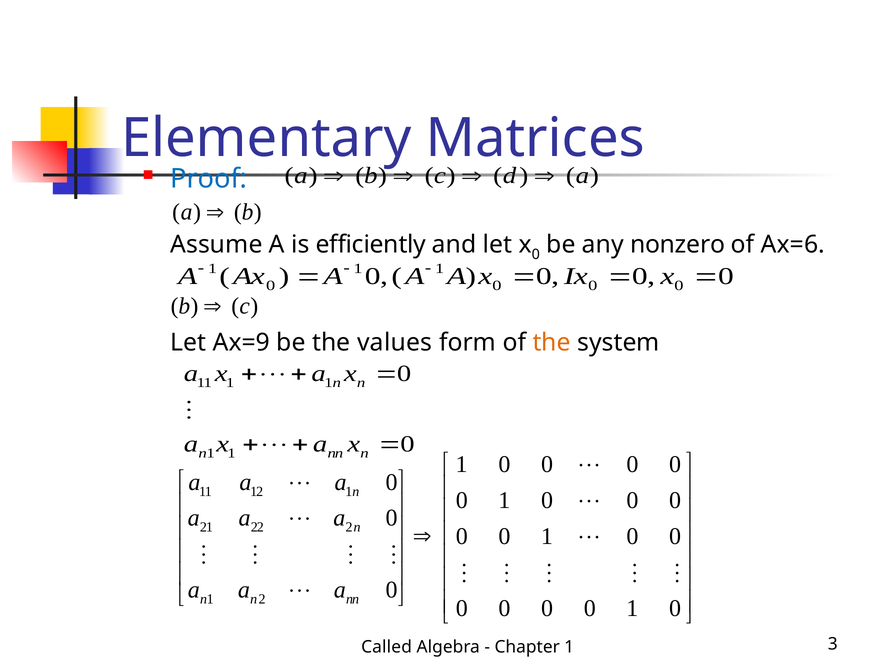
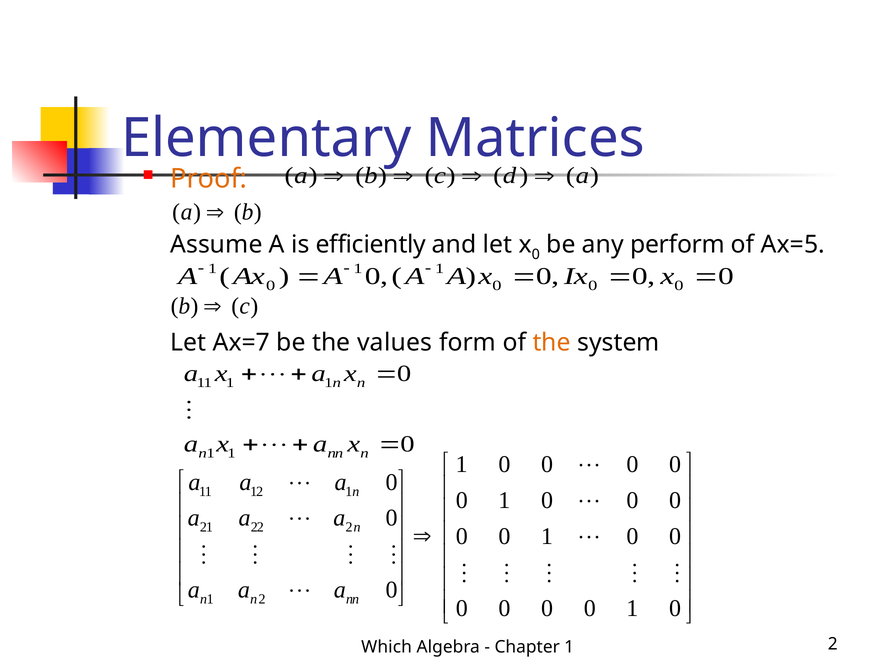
Proof colour: blue -> orange
nonzero: nonzero -> perform
Ax=6: Ax=6 -> Ax=5
Ax=9: Ax=9 -> Ax=7
Called: Called -> Which
Chapter 1 3: 3 -> 2
